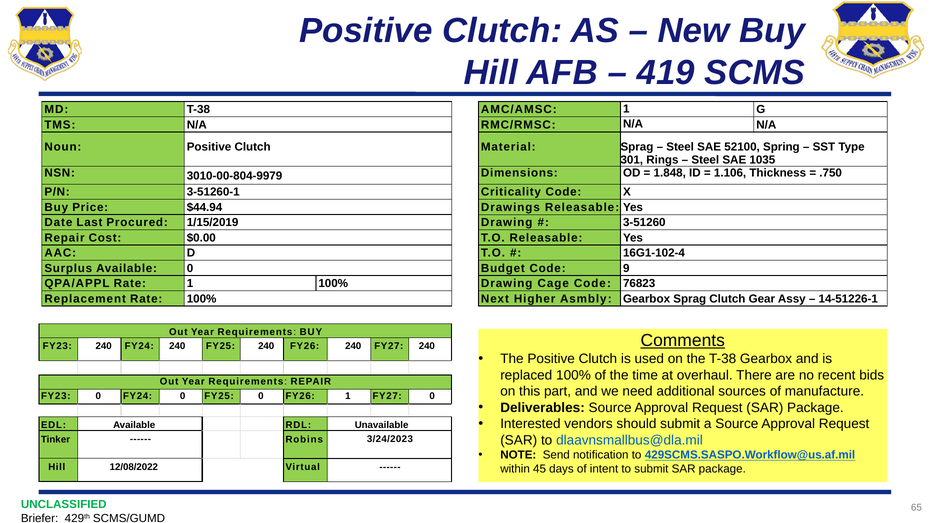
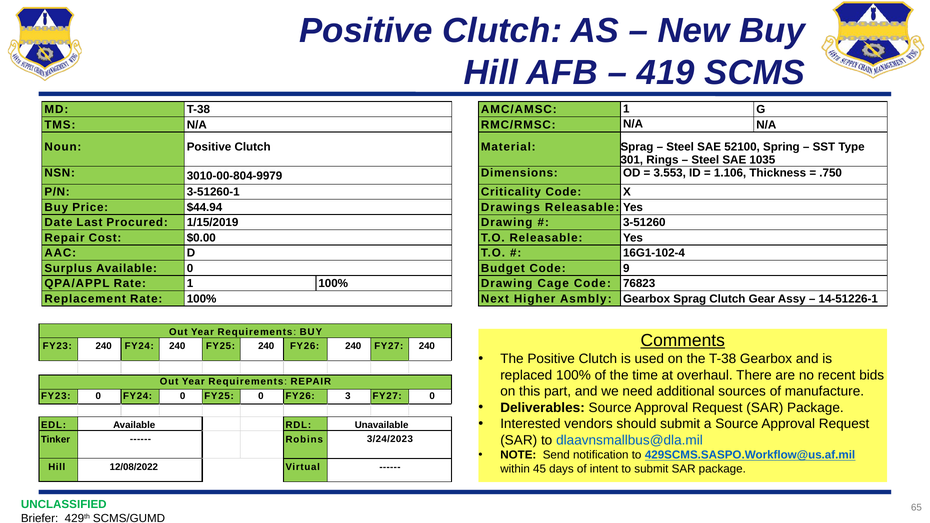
1.848: 1.848 -> 3.553
FY26 1: 1 -> 3
